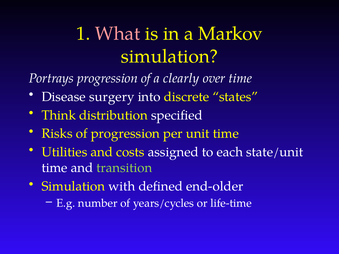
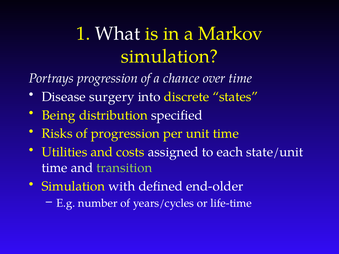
What colour: pink -> white
clearly: clearly -> chance
Think: Think -> Being
